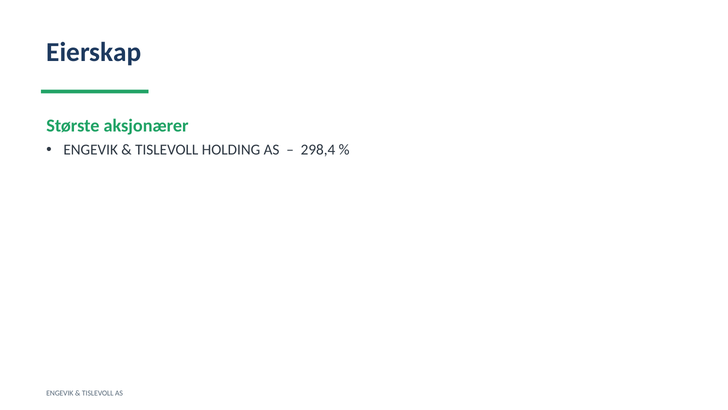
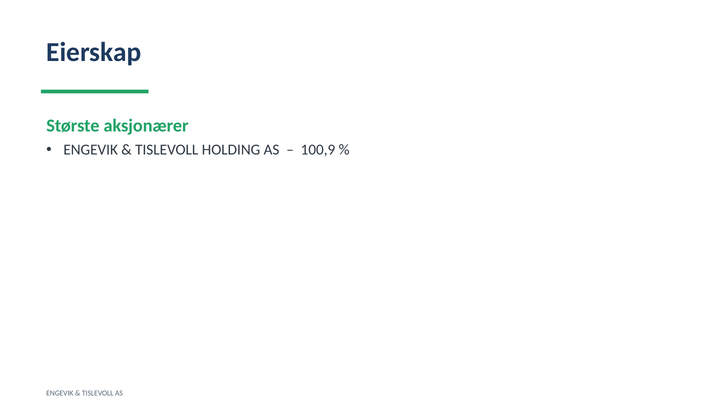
298,4: 298,4 -> 100,9
